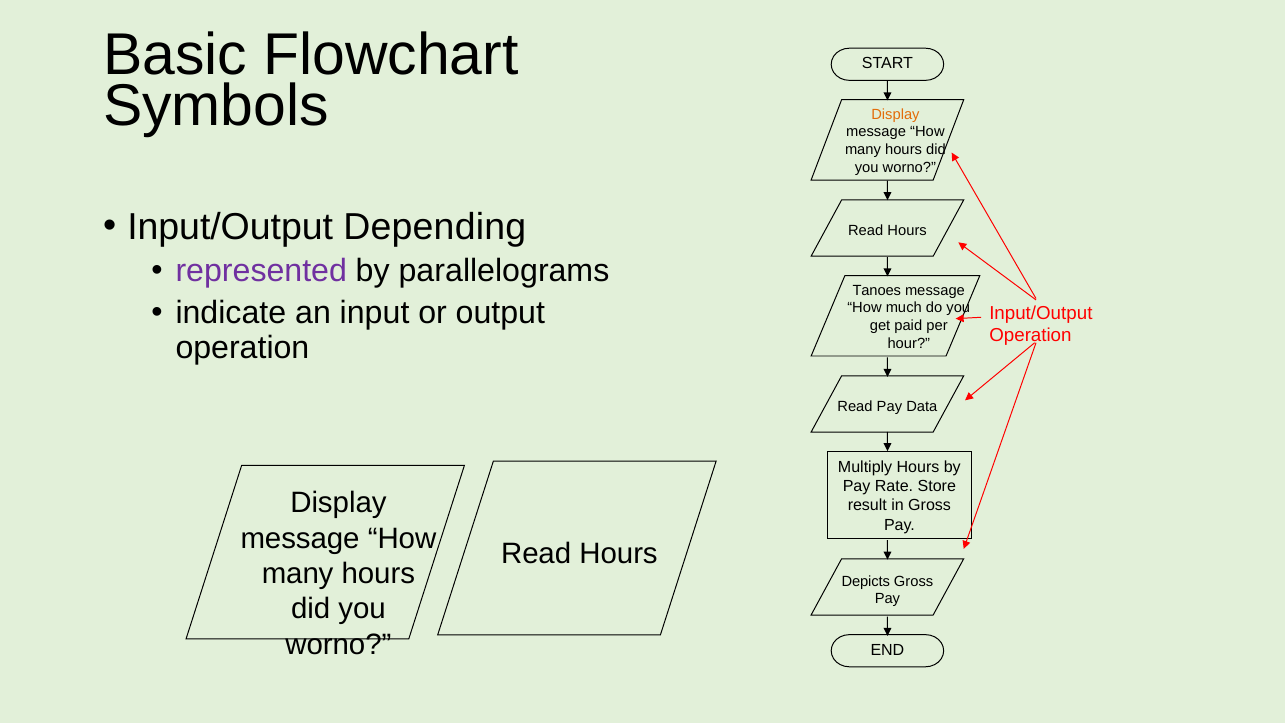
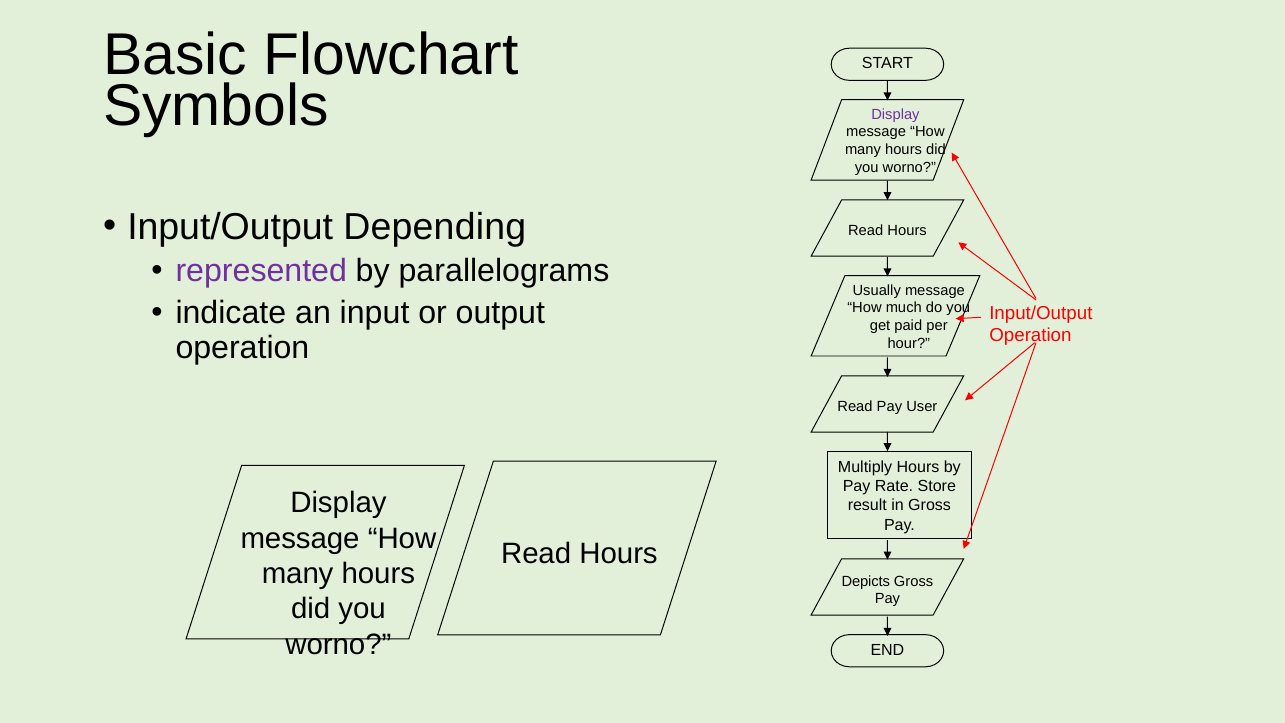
Display at (895, 114) colour: orange -> purple
Tanoes: Tanoes -> Usually
Data: Data -> User
